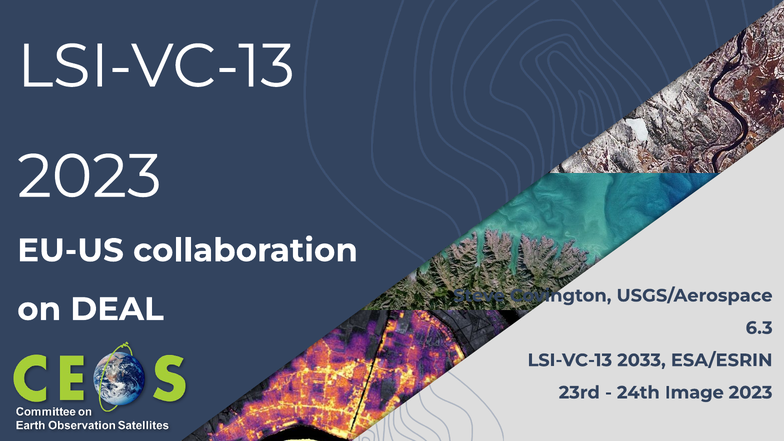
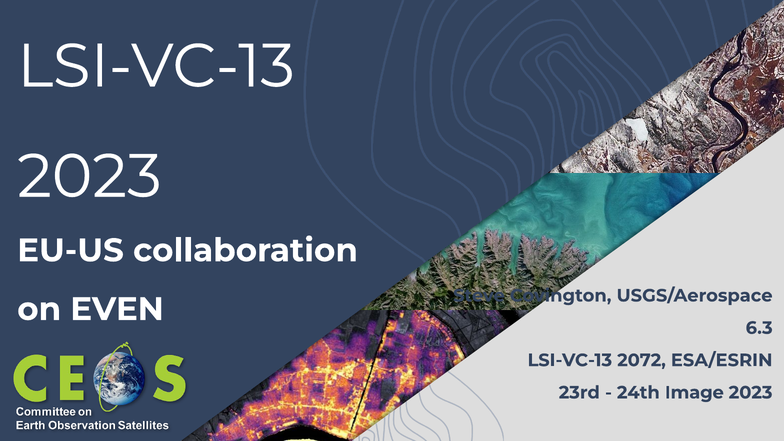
DEAL: DEAL -> EVEN
2033: 2033 -> 2072
